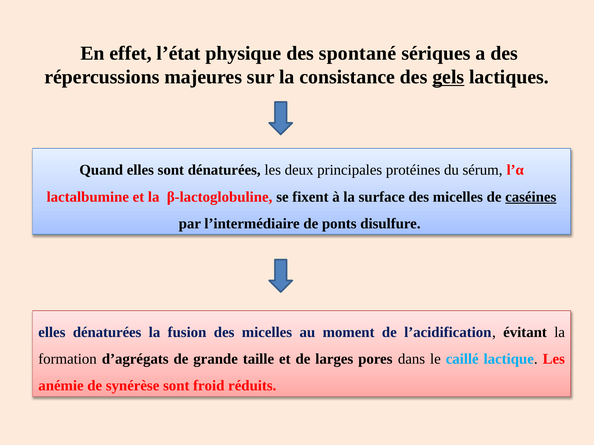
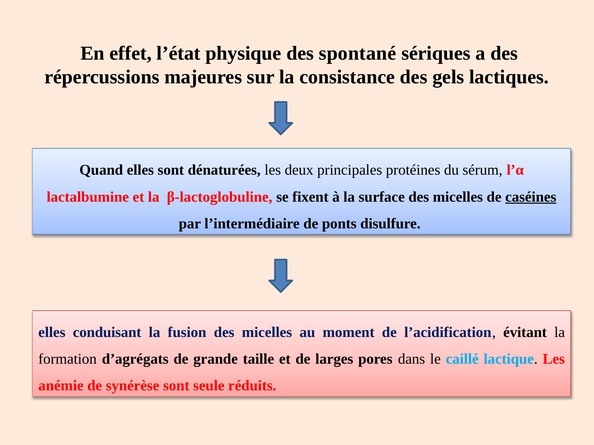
gels underline: present -> none
elles dénaturées: dénaturées -> conduisant
froid: froid -> seule
